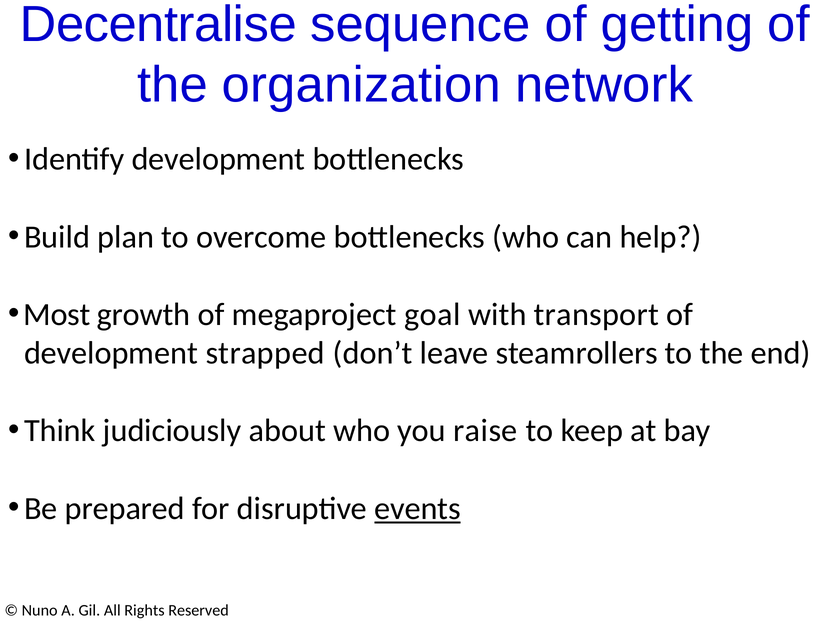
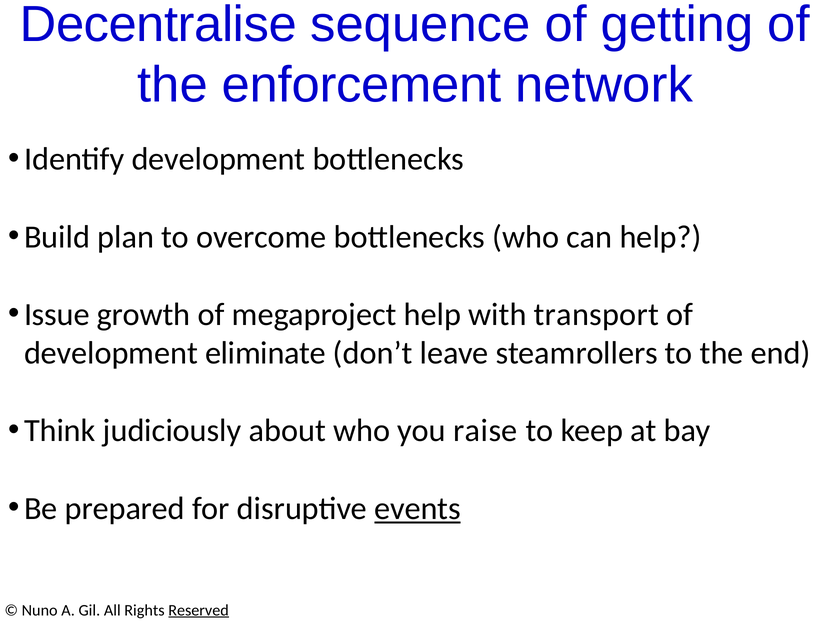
organization: organization -> enforcement
Most: Most -> Issue
megaproject goal: goal -> help
strapped: strapped -> eliminate
Reserved underline: none -> present
